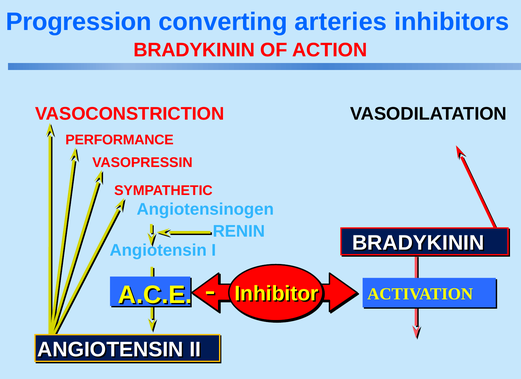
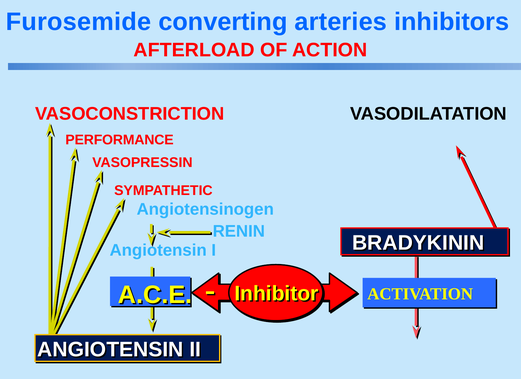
Progression: Progression -> Furosemide
BRADYKININ at (194, 50): BRADYKININ -> AFTERLOAD
